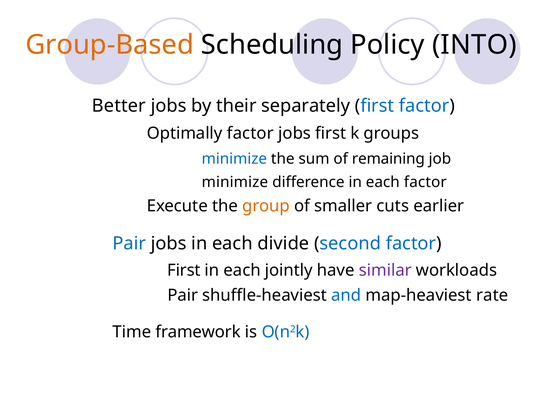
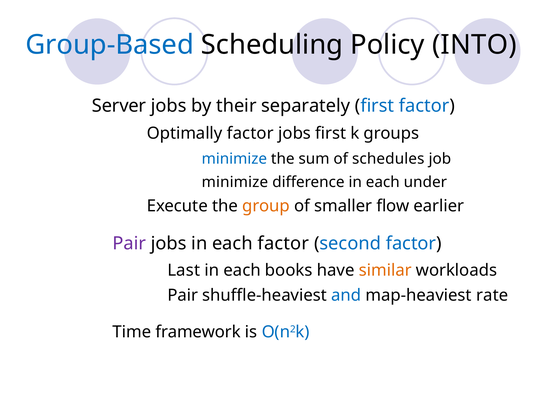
Group-Based colour: orange -> blue
Better: Better -> Server
remaining: remaining -> schedules
each factor: factor -> under
cuts: cuts -> flow
Pair at (129, 243) colour: blue -> purple
each divide: divide -> factor
First at (184, 270): First -> Last
jointly: jointly -> books
similar colour: purple -> orange
